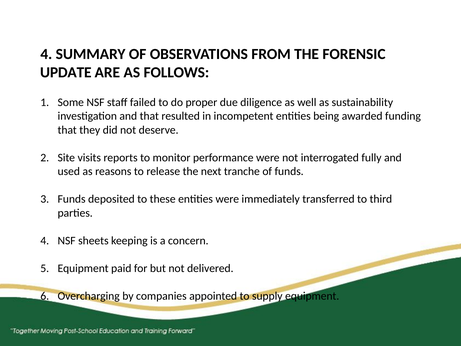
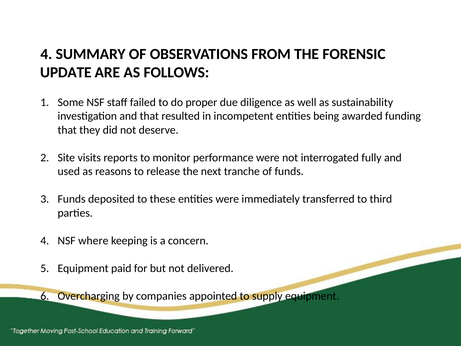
sheets: sheets -> where
